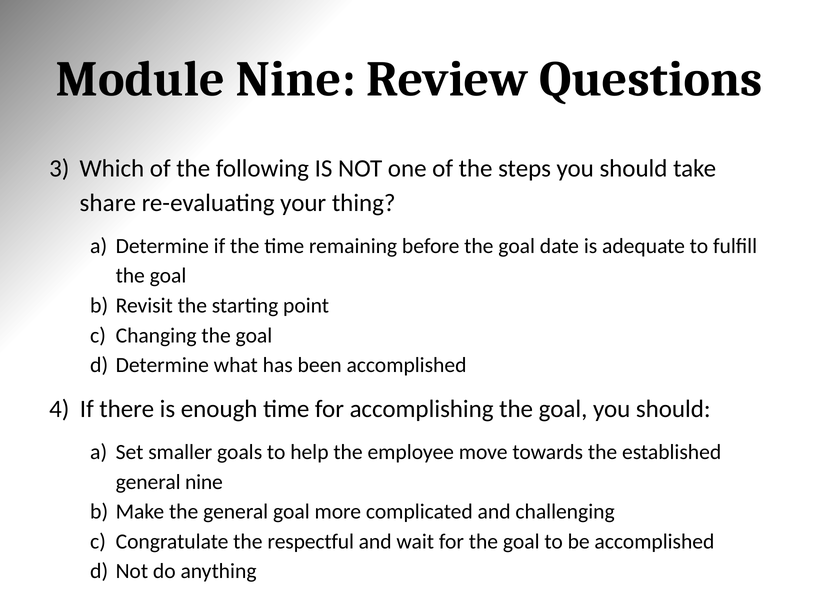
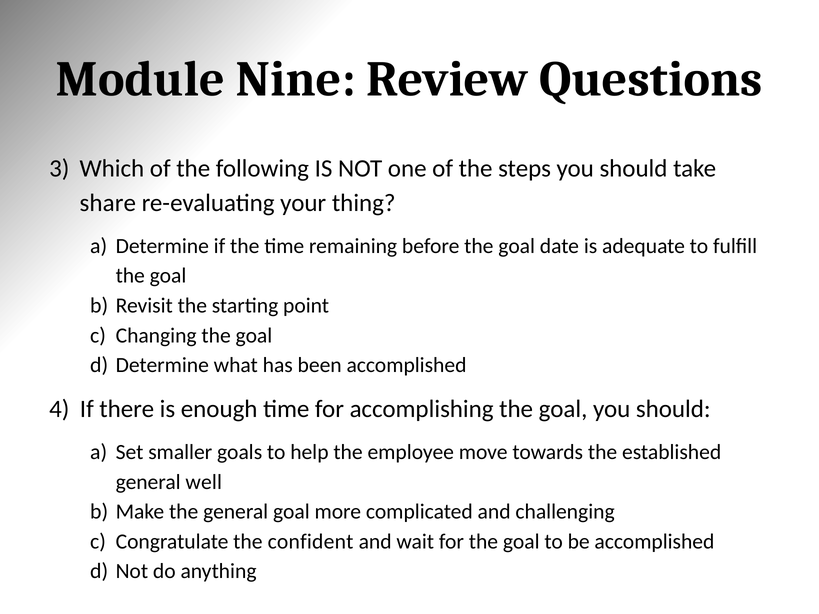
general nine: nine -> well
respectful: respectful -> confident
